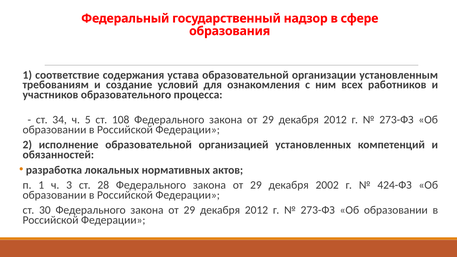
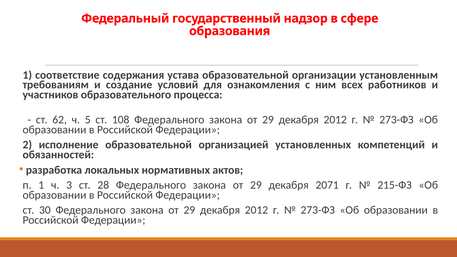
34: 34 -> 62
2002: 2002 -> 2071
424-ФЗ: 424-ФЗ -> 215-ФЗ
